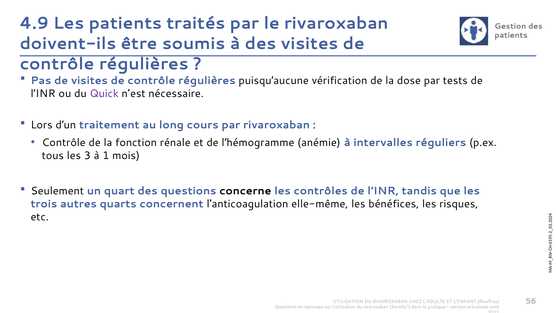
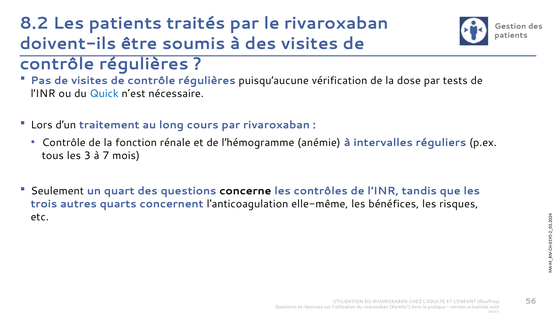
4.9: 4.9 -> 8.2
Quick colour: purple -> blue
à 1: 1 -> 7
